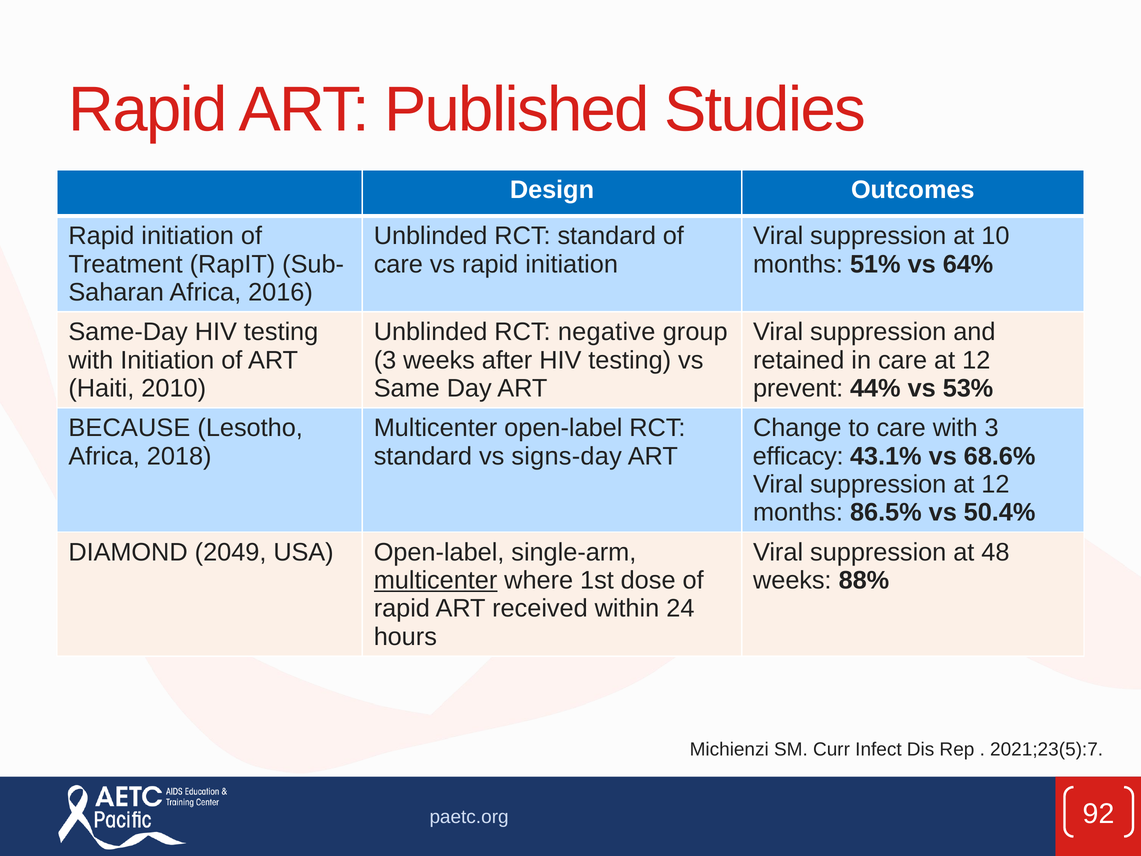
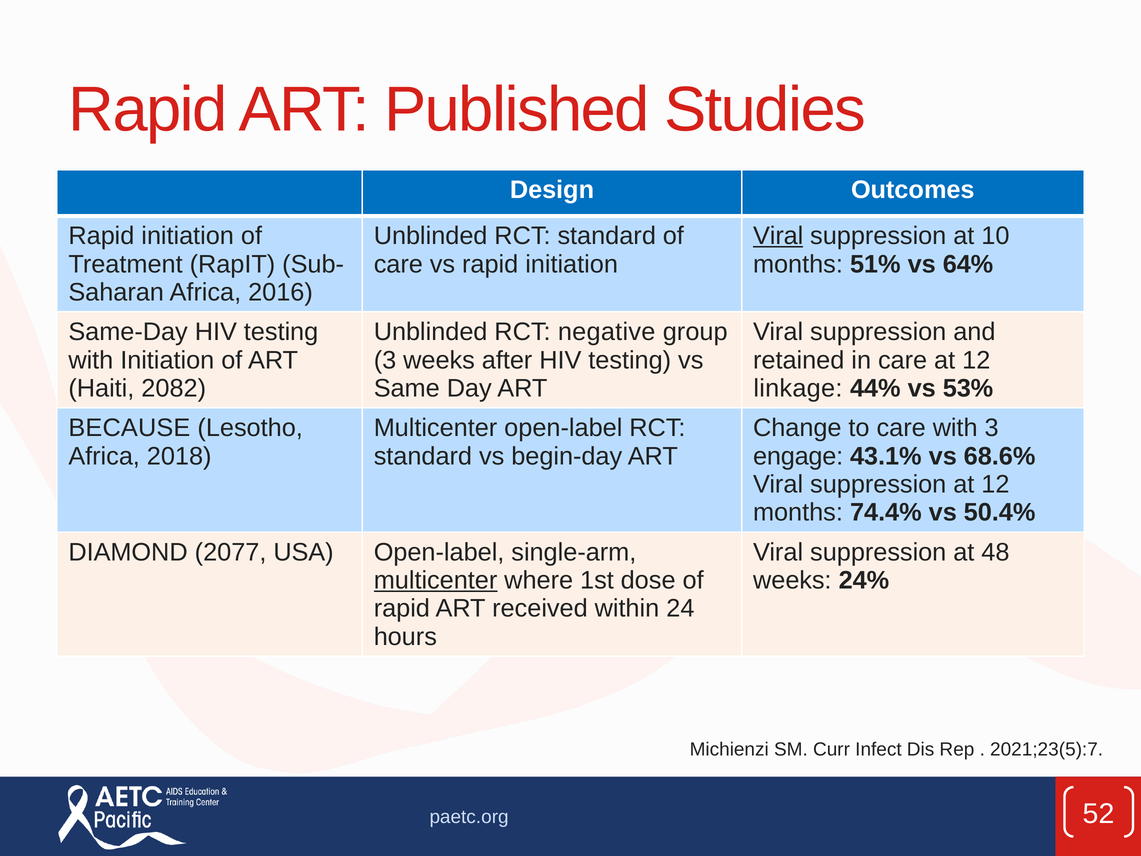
Viral at (778, 236) underline: none -> present
2010: 2010 -> 2082
prevent: prevent -> linkage
signs-day: signs-day -> begin-day
efficacy: efficacy -> engage
86.5%: 86.5% -> 74.4%
2049: 2049 -> 2077
88%: 88% -> 24%
92: 92 -> 52
